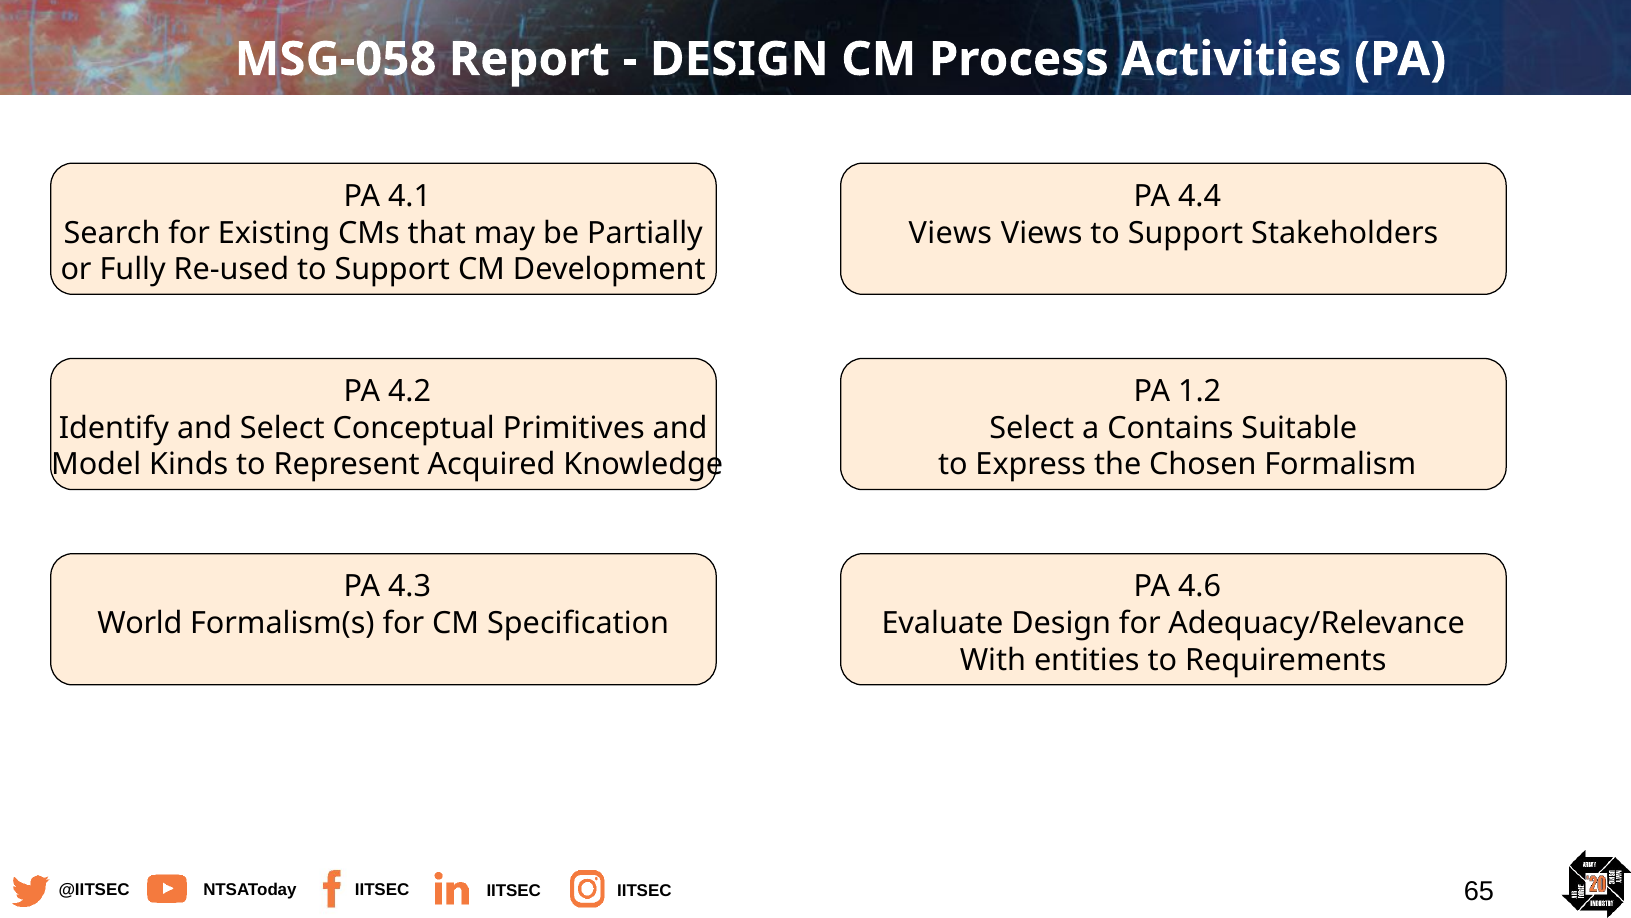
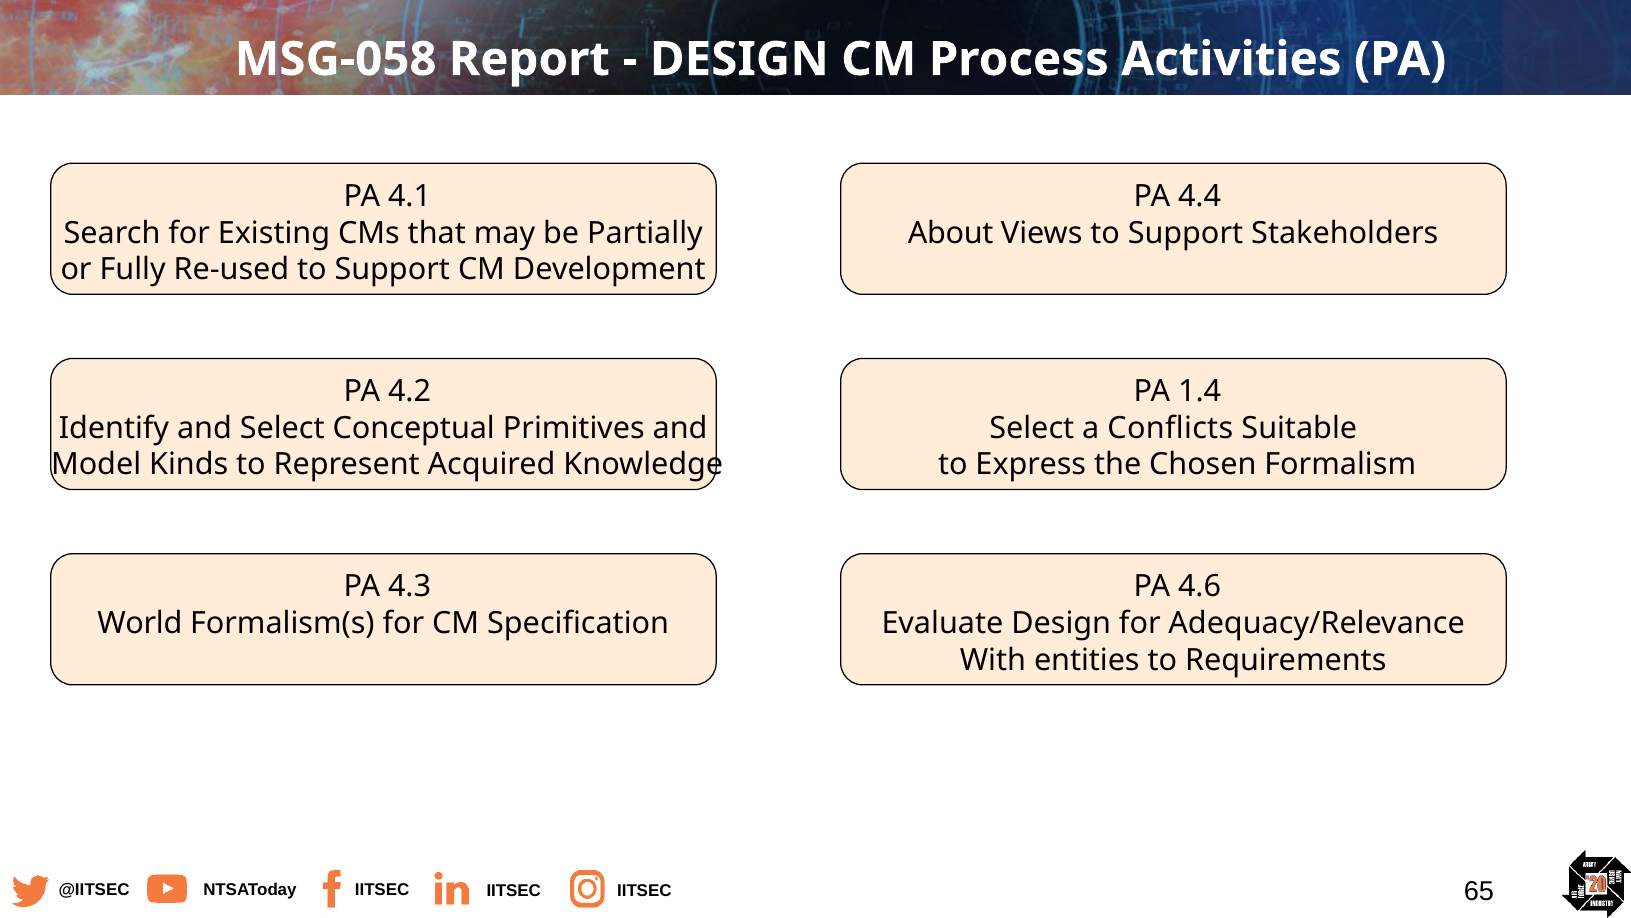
Views at (950, 233): Views -> About
1.2: 1.2 -> 1.4
Contains: Contains -> Conflicts
